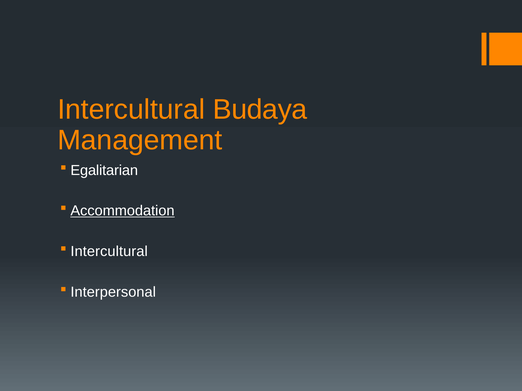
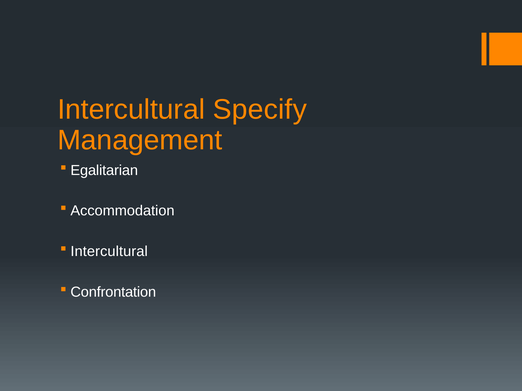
Budaya: Budaya -> Specify
Accommodation underline: present -> none
Interpersonal: Interpersonal -> Confrontation
